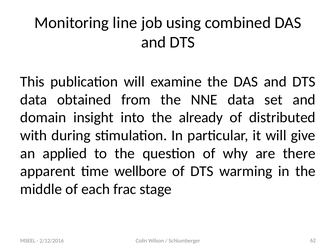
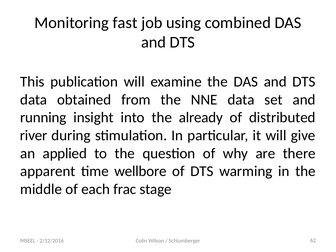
line: line -> fast
domain: domain -> running
with: with -> river
